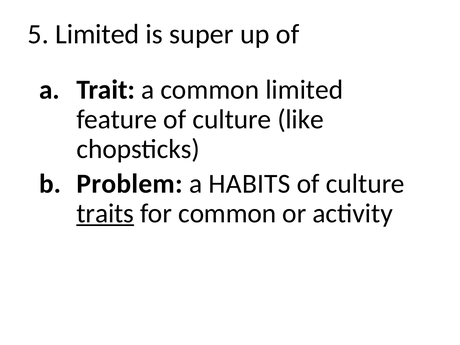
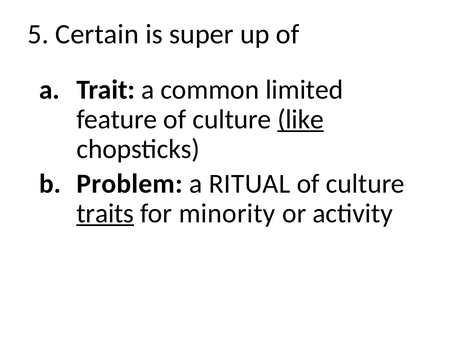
5 Limited: Limited -> Certain
like underline: none -> present
HABITS: HABITS -> RITUAL
for common: common -> minority
